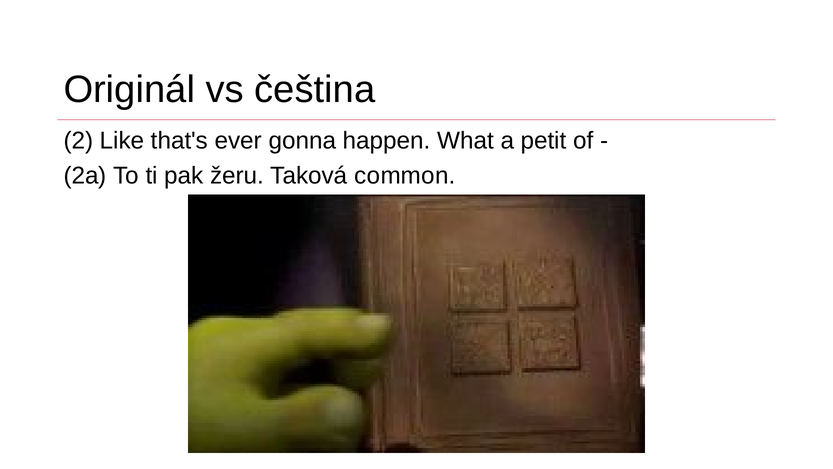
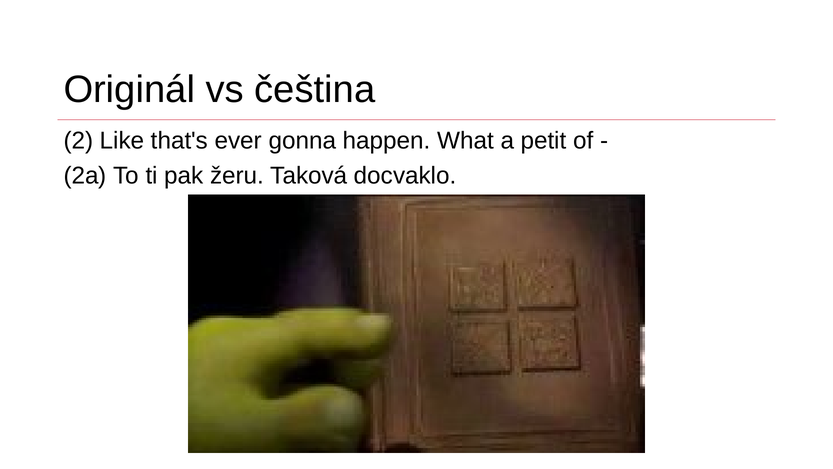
common: common -> docvaklo
